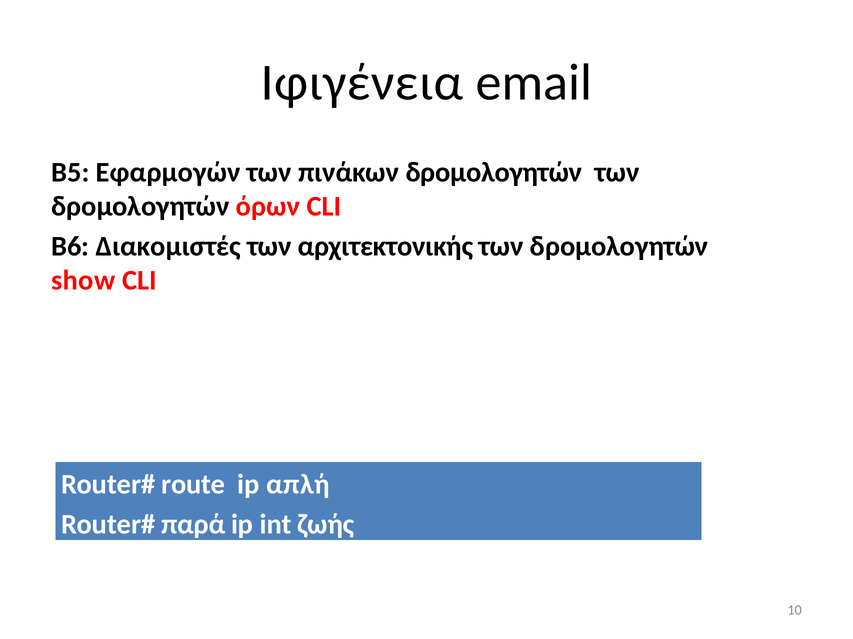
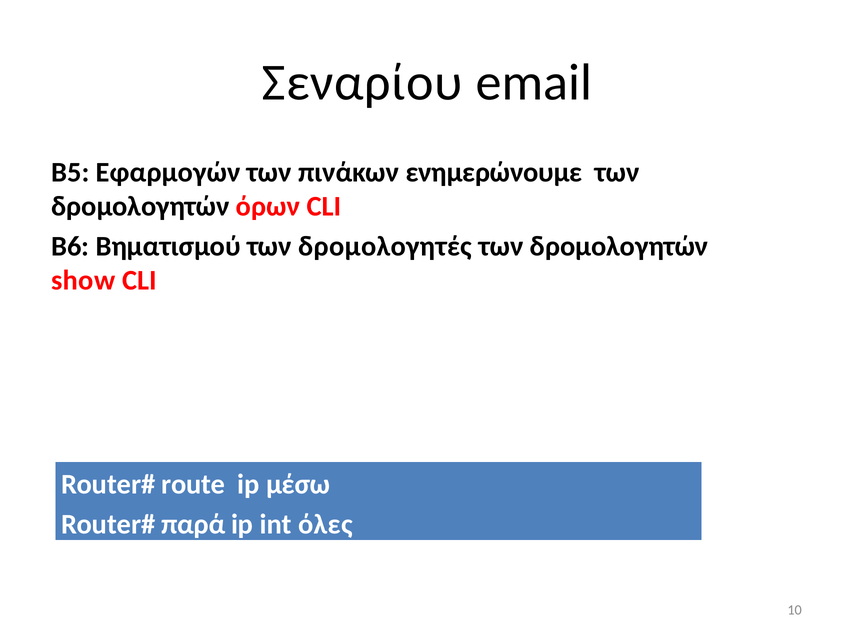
Ιφιγένεια: Ιφιγένεια -> Σεναρίου
πινάκων δρομολογητών: δρομολογητών -> ενημερώνουμε
Διακομιστές: Διακομιστές -> Βηματισμού
αρχιτεκτονικής: αρχιτεκτονικής -> δρομολογητές
απλή: απλή -> μέσω
ζωής: ζωής -> όλες
